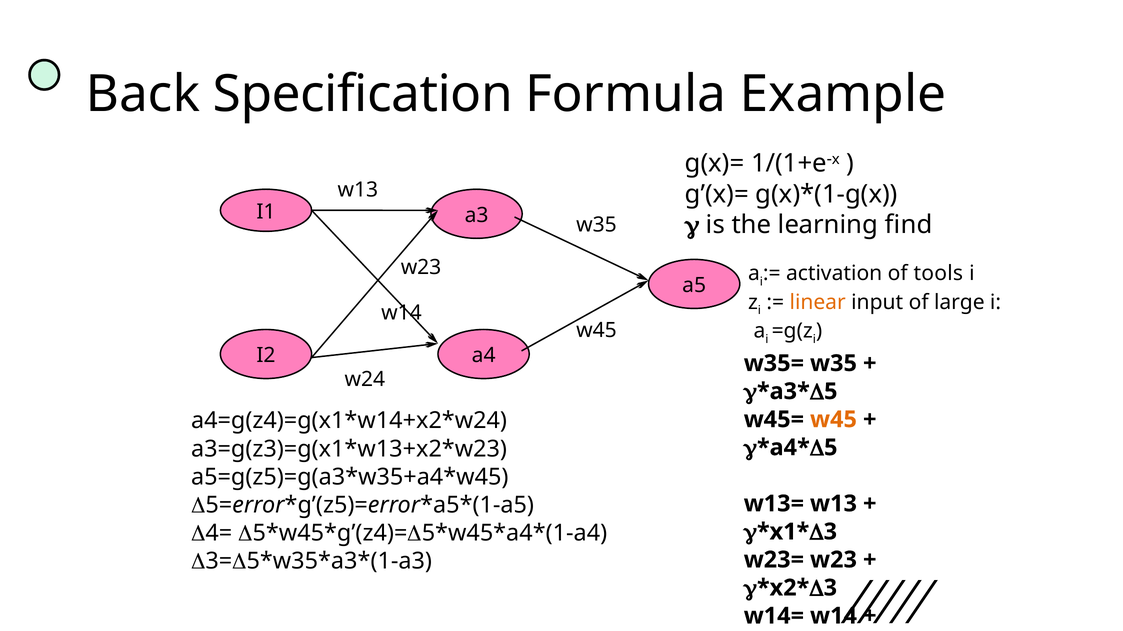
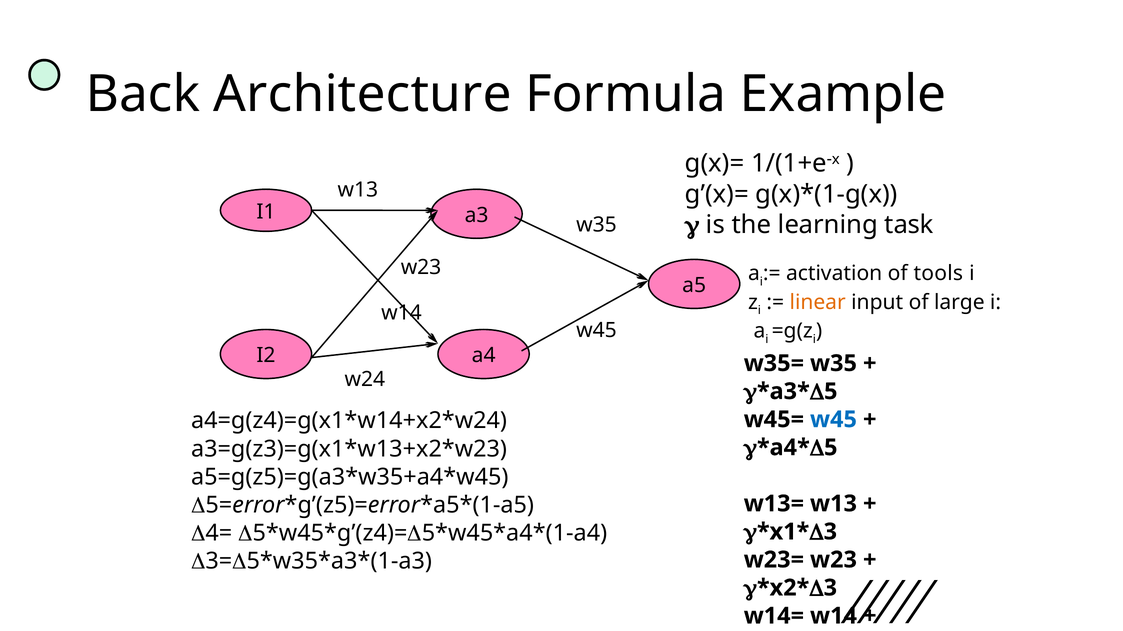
Specification: Specification -> Architecture
find: find -> task
w45 at (833, 420) colour: orange -> blue
